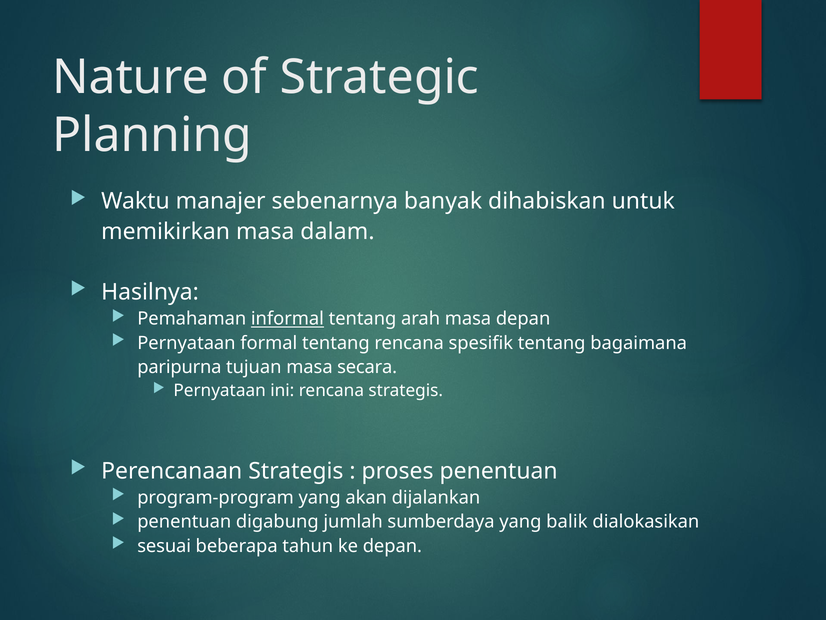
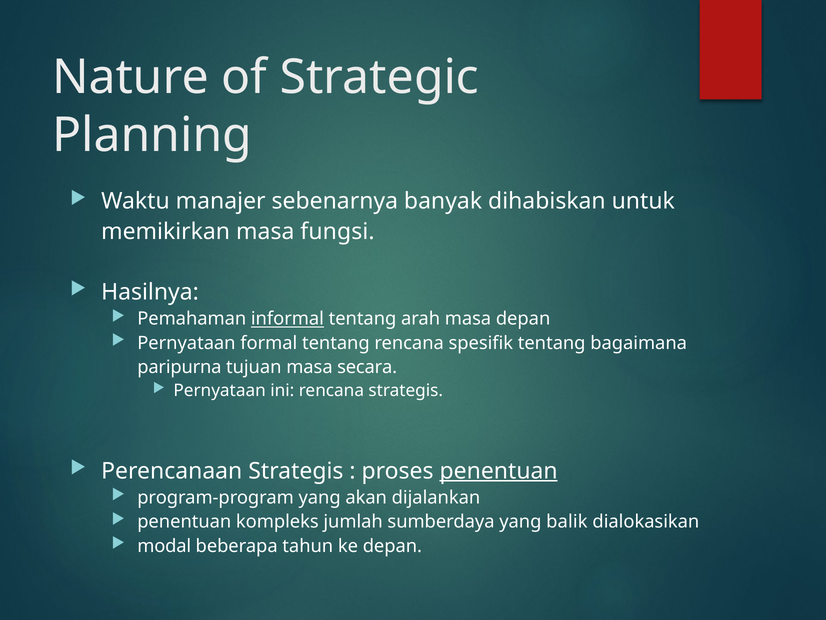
dalam: dalam -> fungsi
penentuan at (499, 471) underline: none -> present
digabung: digabung -> kompleks
sesuai: sesuai -> modal
